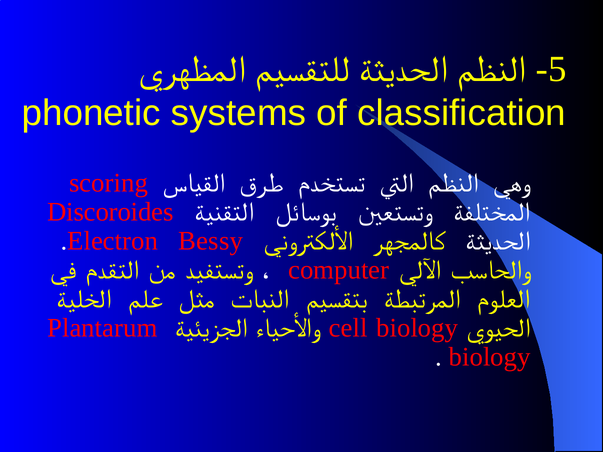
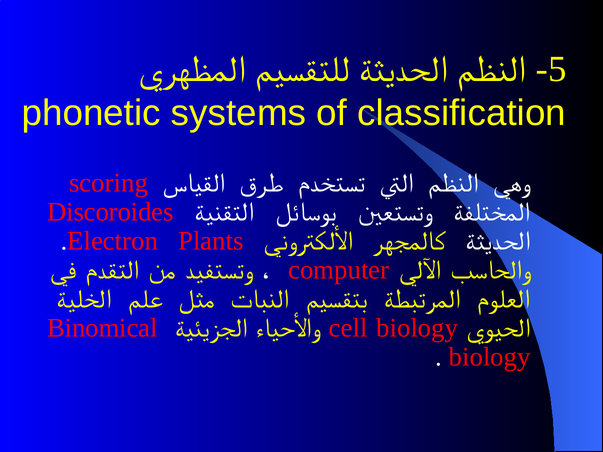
Bessy: Bessy -> Plants
Plantarum: Plantarum -> Binomical
